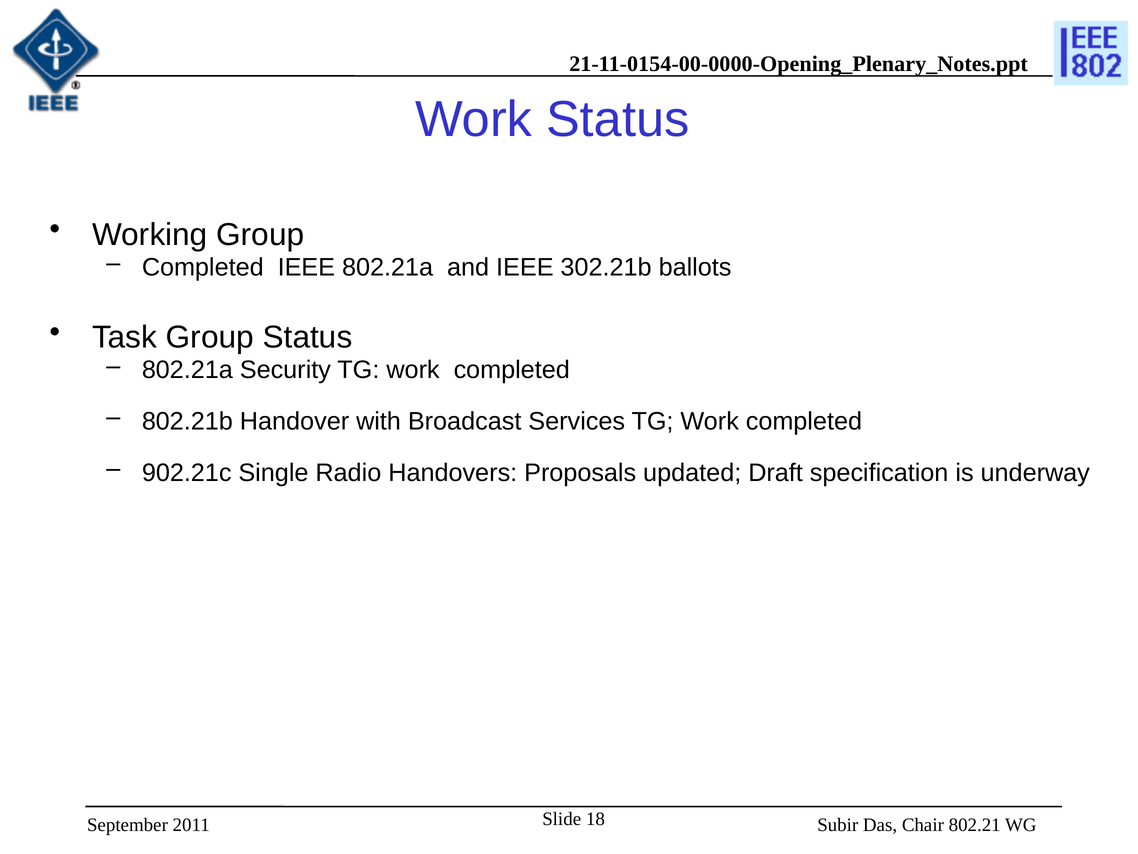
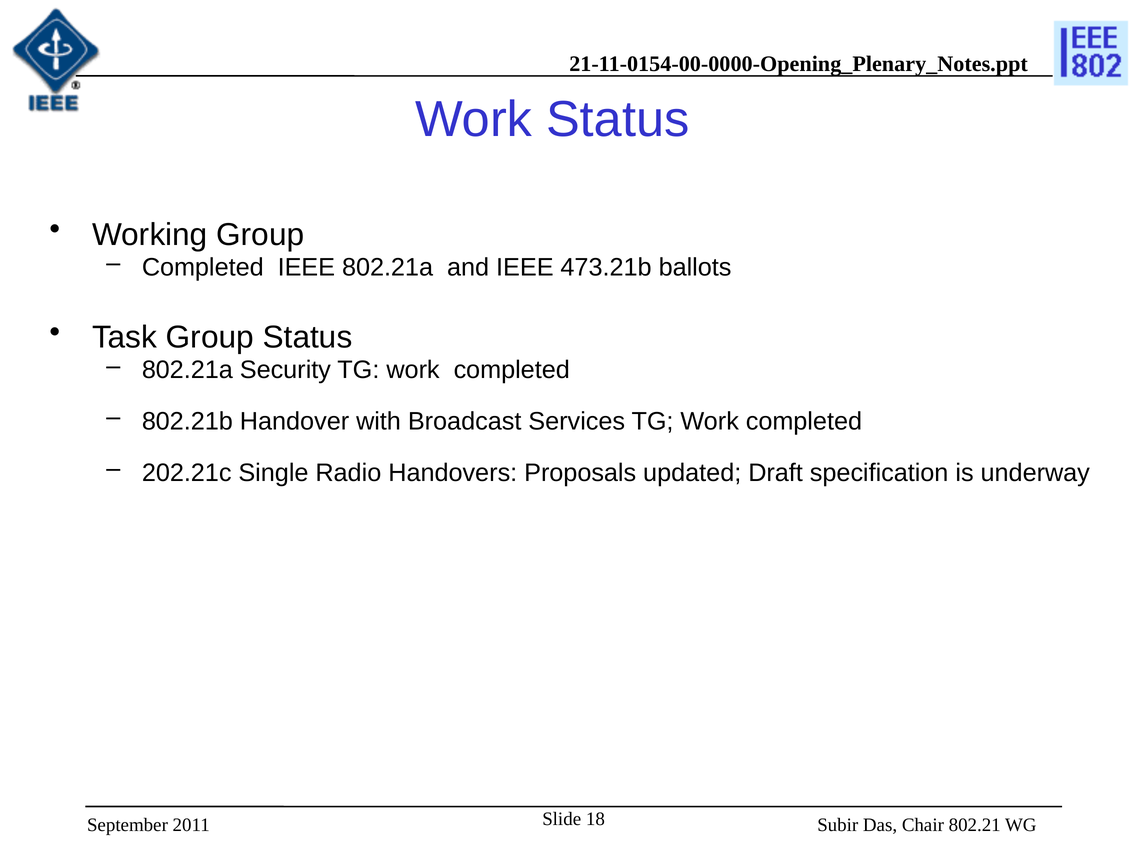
302.21b: 302.21b -> 473.21b
902.21c: 902.21c -> 202.21c
